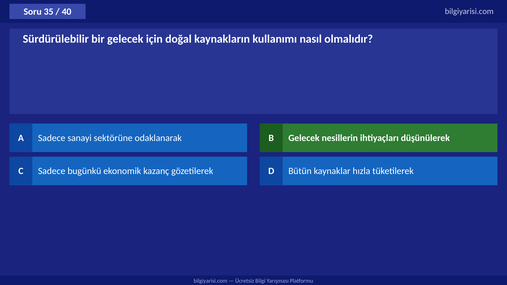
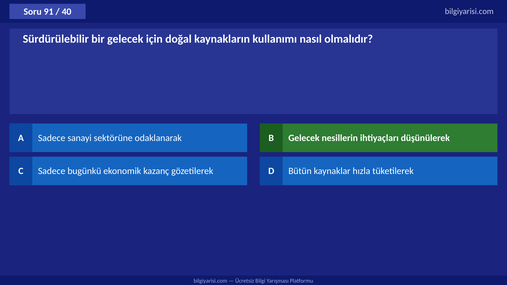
35: 35 -> 91
